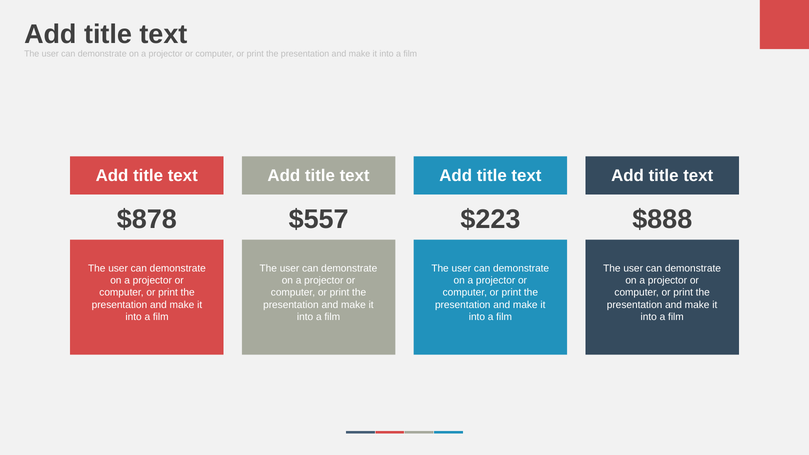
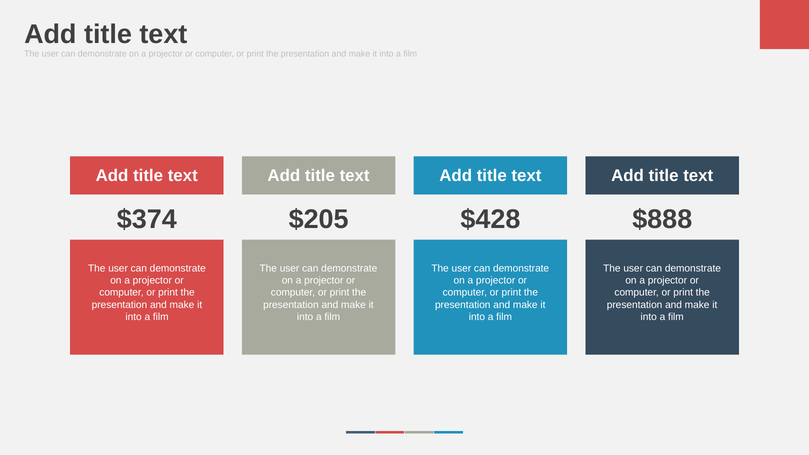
$878: $878 -> $374
$557: $557 -> $205
$223: $223 -> $428
